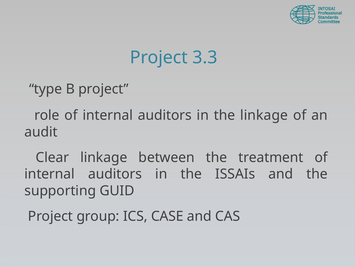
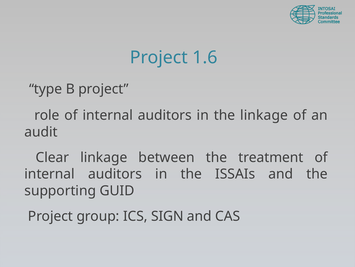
3.3: 3.3 -> 1.6
CASE: CASE -> SIGN
